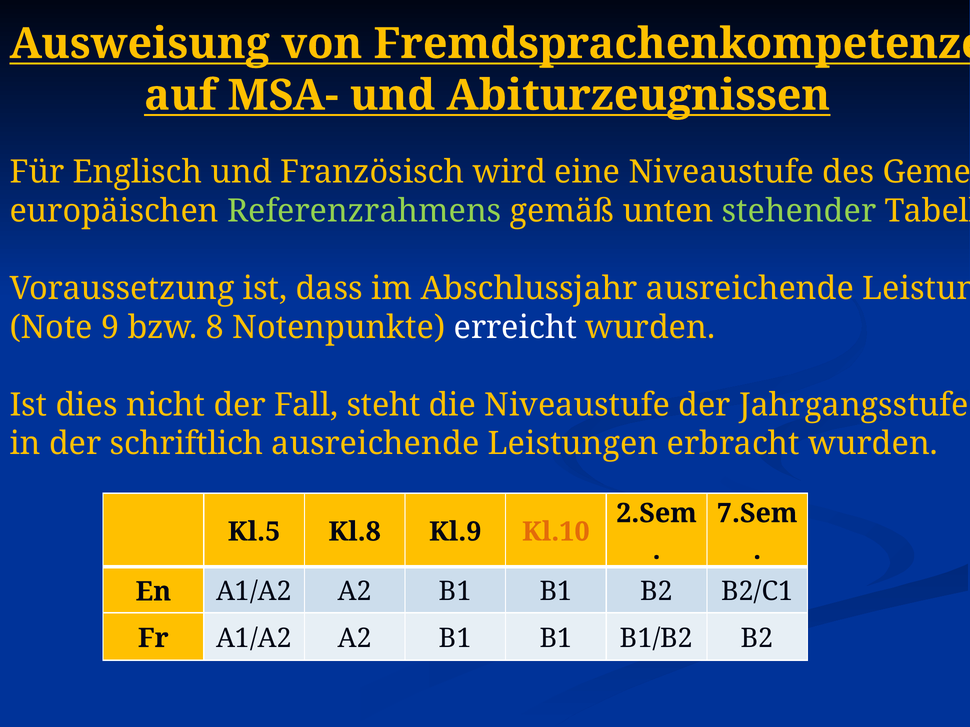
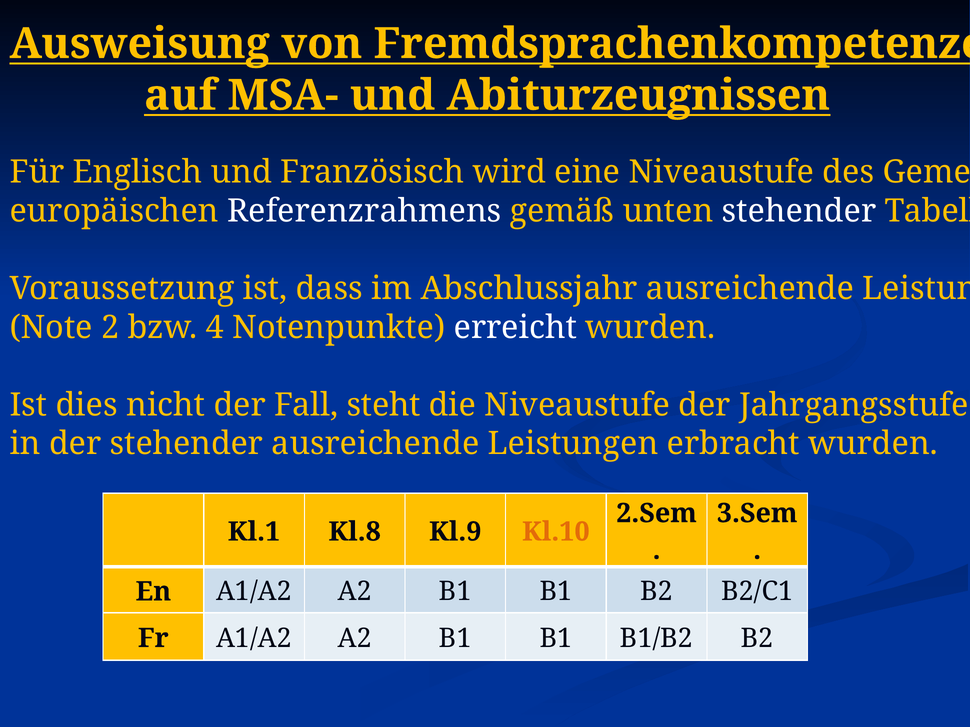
Referenzrahmens colour: light green -> white
stehender at (799, 211) colour: light green -> white
9: 9 -> 2
8: 8 -> 4
der schriftlich: schriftlich -> stehender
7.Sem: 7.Sem -> 3.Sem
Kl.5: Kl.5 -> Kl.1
